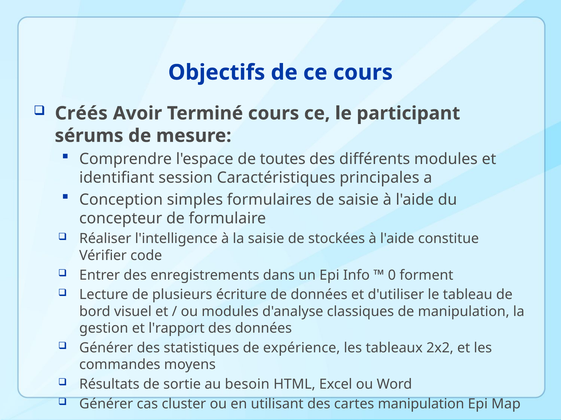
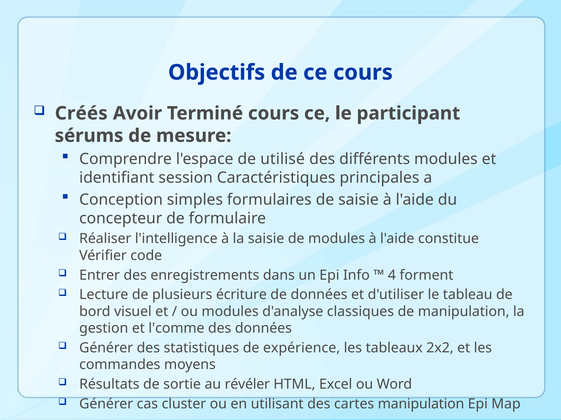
toutes: toutes -> utilisé
de stockées: stockées -> modules
0: 0 -> 4
l'rapport: l'rapport -> l'comme
besoin: besoin -> révéler
